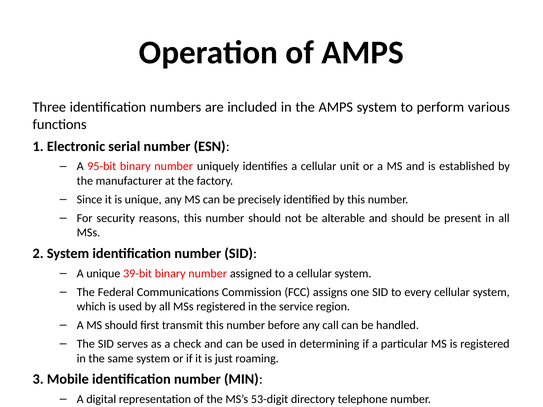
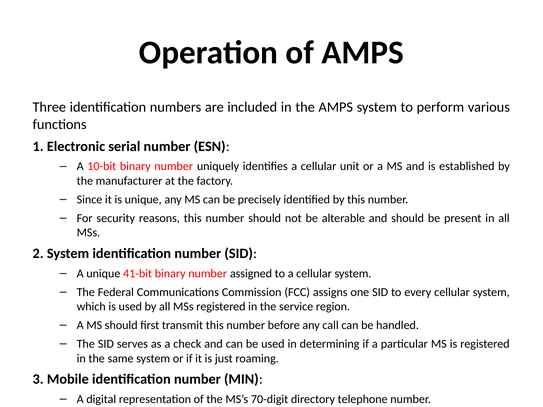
95-bit: 95-bit -> 10-bit
39-bit: 39-bit -> 41-bit
53-digit: 53-digit -> 70-digit
